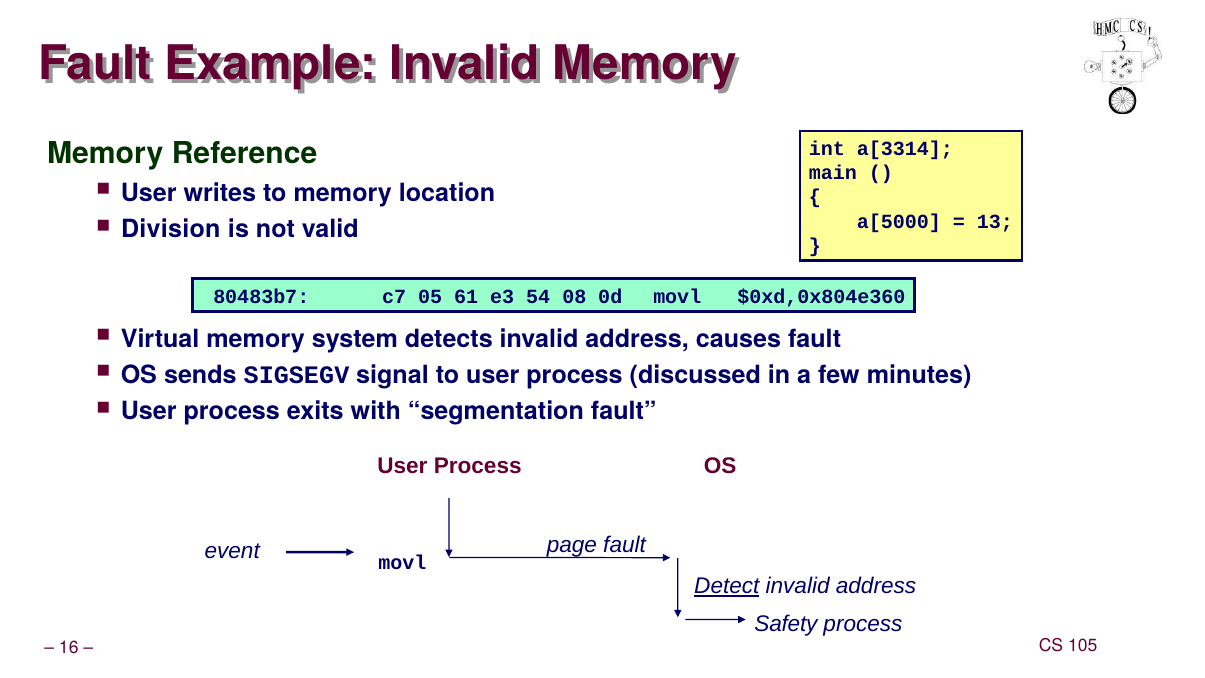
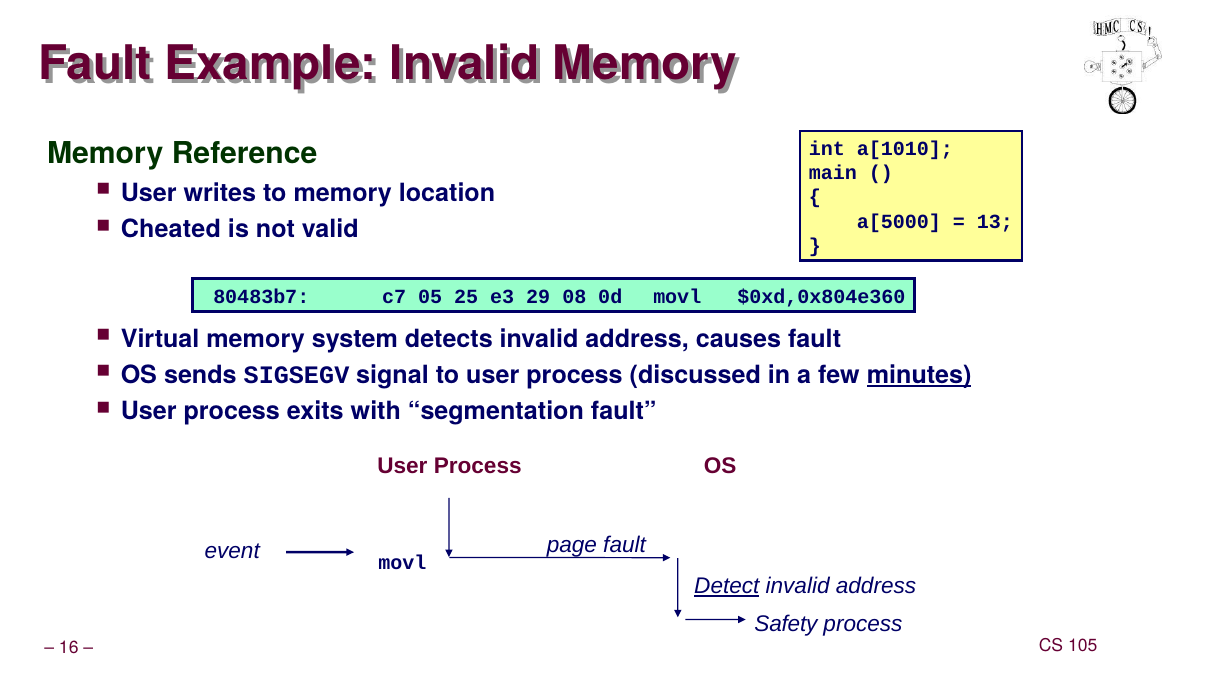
a[3314: a[3314 -> a[1010
Division: Division -> Cheated
61: 61 -> 25
54: 54 -> 29
minutes underline: none -> present
